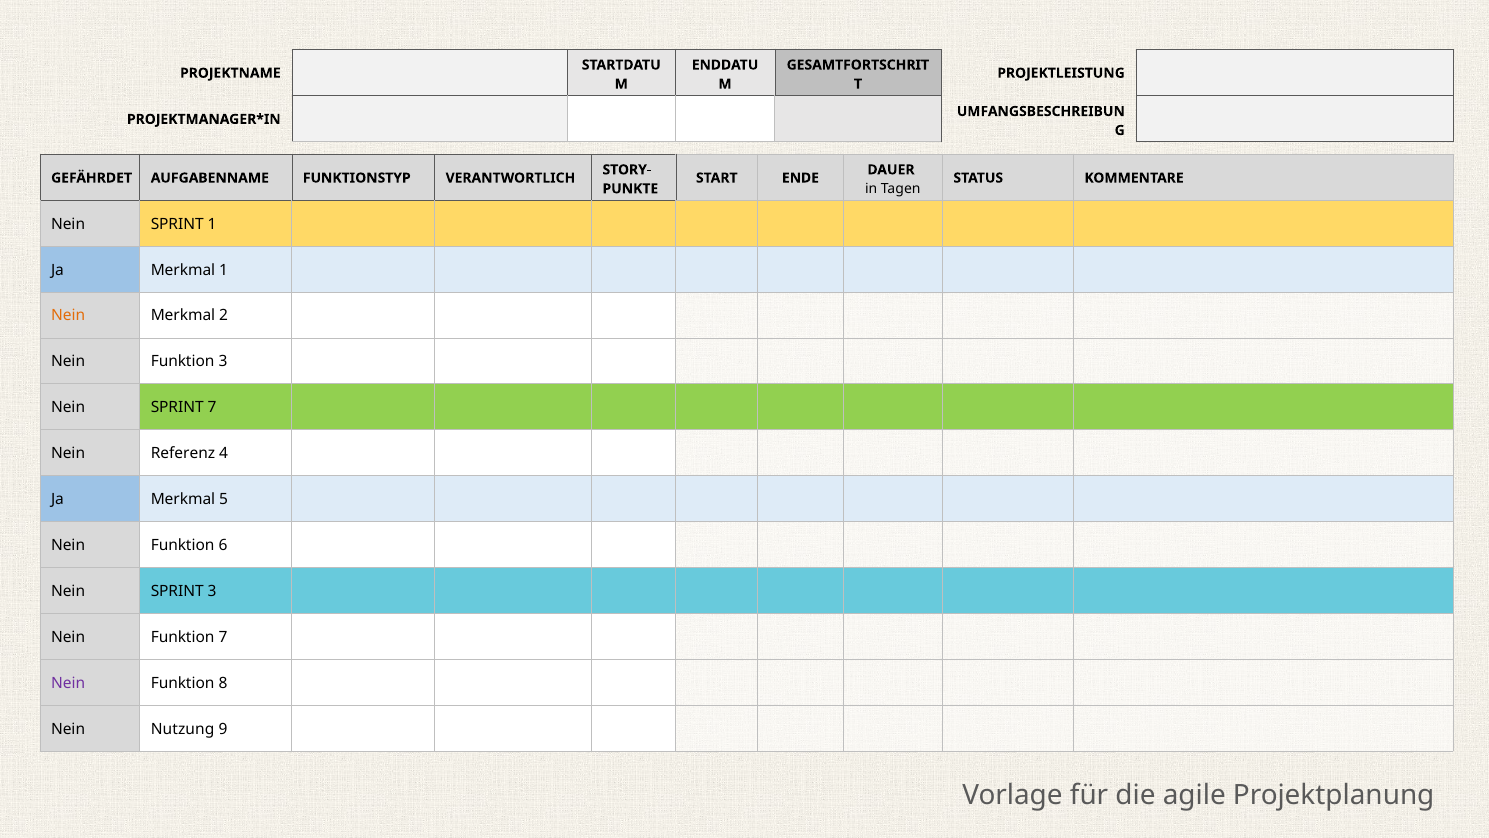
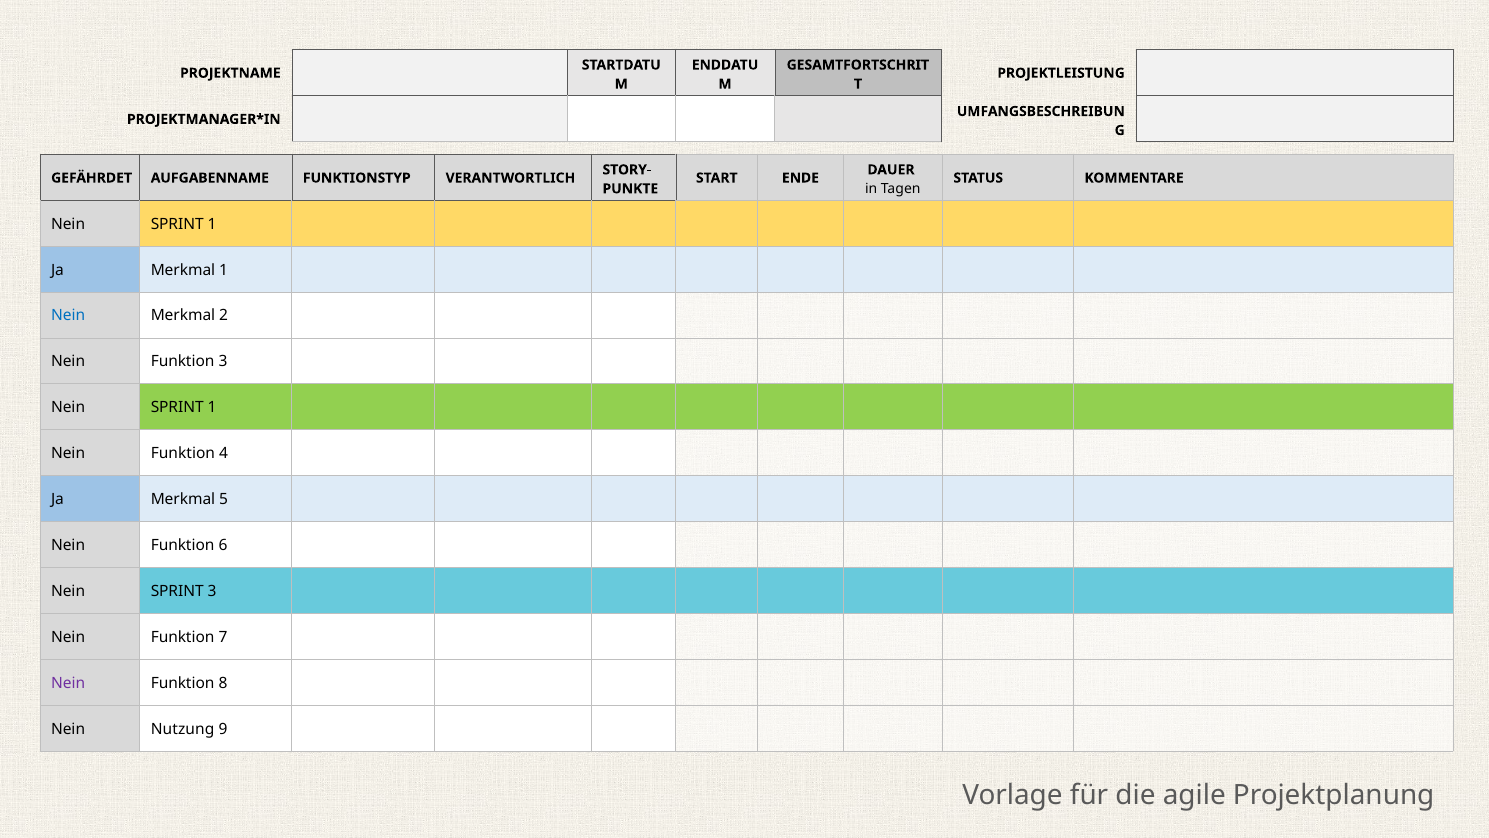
Nein at (68, 316) colour: orange -> blue
7 at (212, 407): 7 -> 1
Referenz at (183, 453): Referenz -> Funktion
